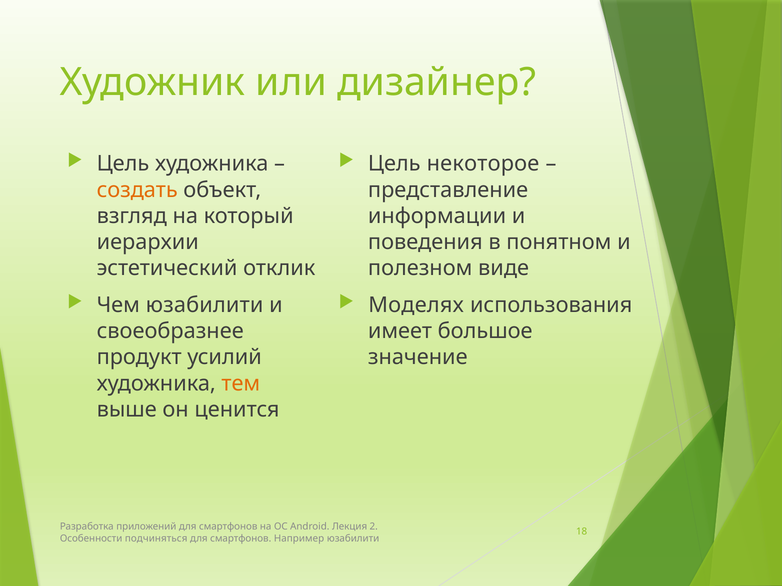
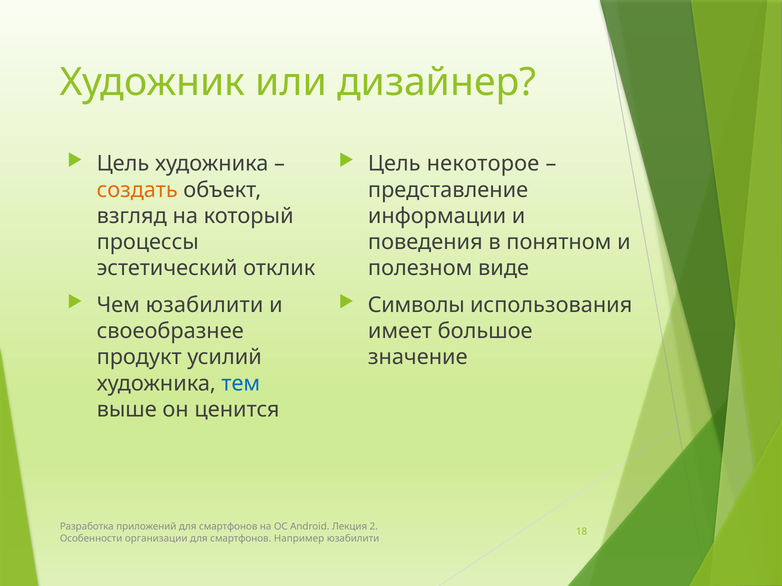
иерархии: иерархии -> процессы
Моделях: Моделях -> Символы
тем colour: orange -> blue
подчиняться: подчиняться -> организации
